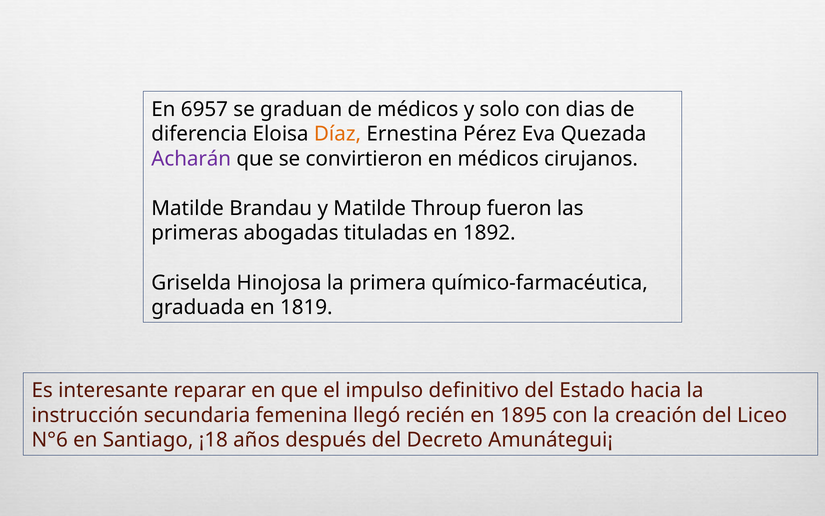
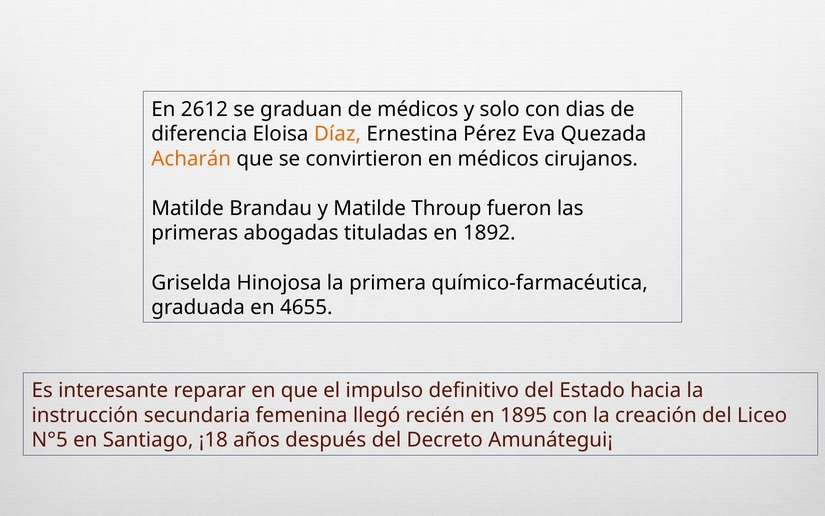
6957: 6957 -> 2612
Acharán colour: purple -> orange
1819: 1819 -> 4655
N°6: N°6 -> N°5
